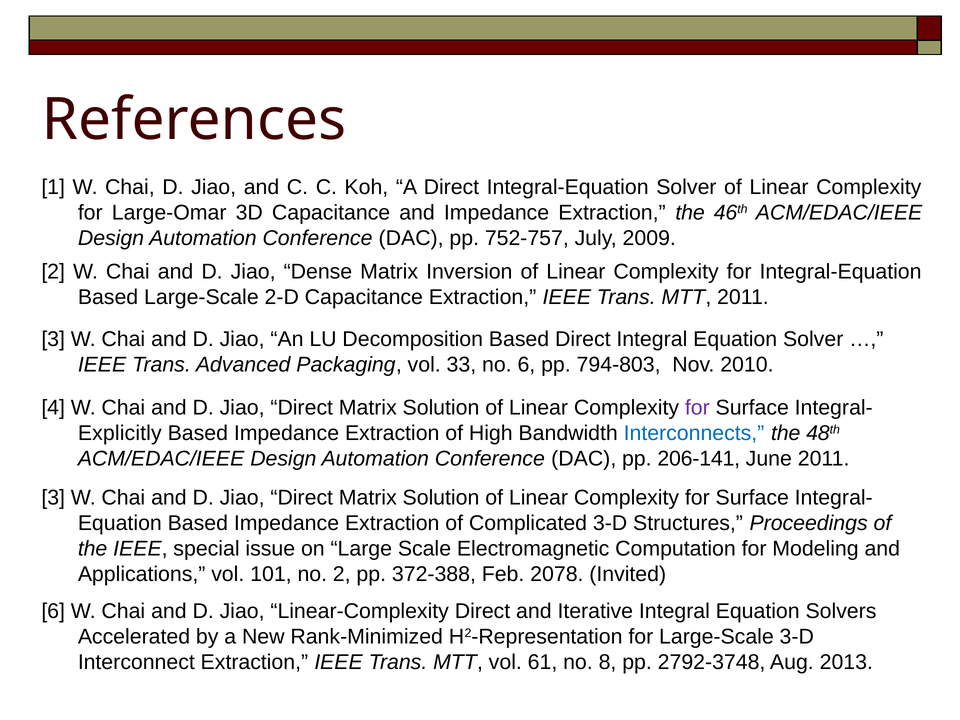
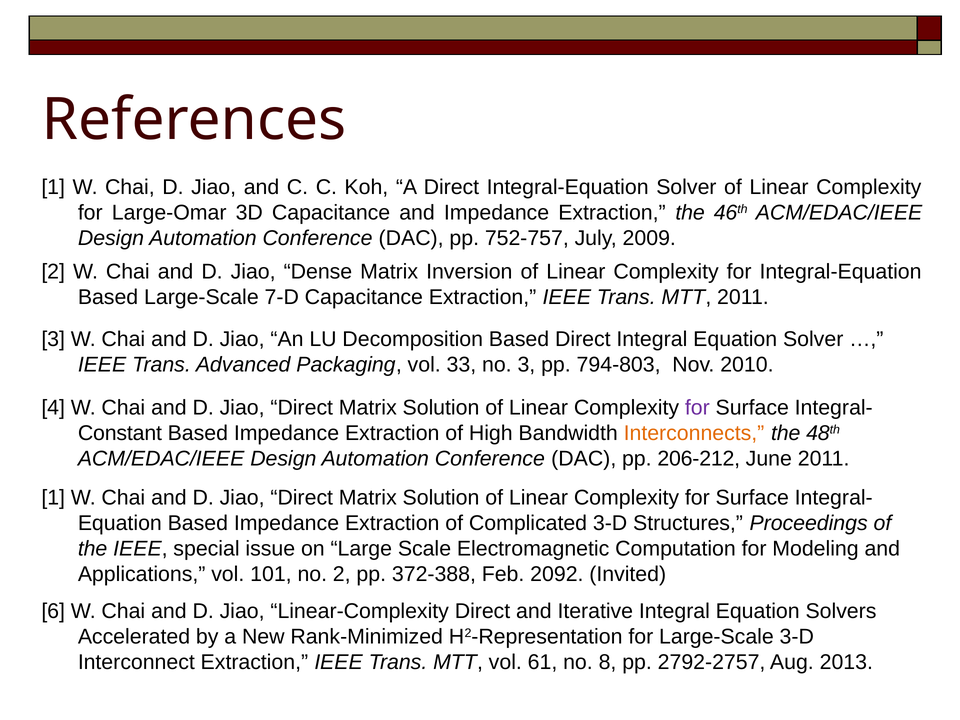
2-D: 2-D -> 7-D
no 6: 6 -> 3
Explicitly: Explicitly -> Constant
Interconnects colour: blue -> orange
206-141: 206-141 -> 206-212
3 at (53, 498): 3 -> 1
2078: 2078 -> 2092
2792-3748: 2792-3748 -> 2792-2757
